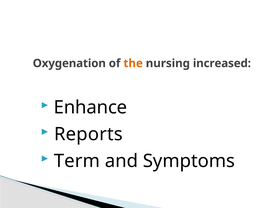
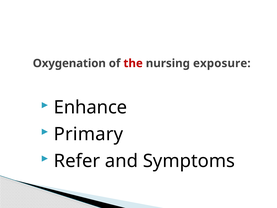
the colour: orange -> red
increased: increased -> exposure
Reports: Reports -> Primary
Term: Term -> Refer
